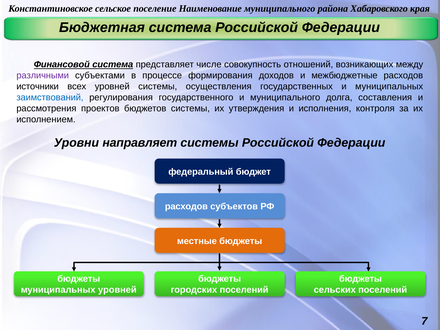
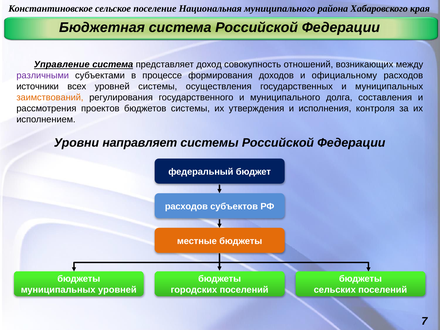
Наименование: Наименование -> Национальная
Финансовой: Финансовой -> Управление
числе: числе -> доход
межбюджетные: межбюджетные -> официальному
заимствований colour: blue -> orange
